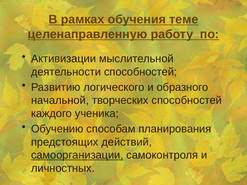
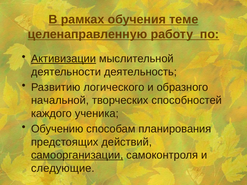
Активизации underline: none -> present
деятельности способностей: способностей -> деятельность
личностных: личностных -> следующие
